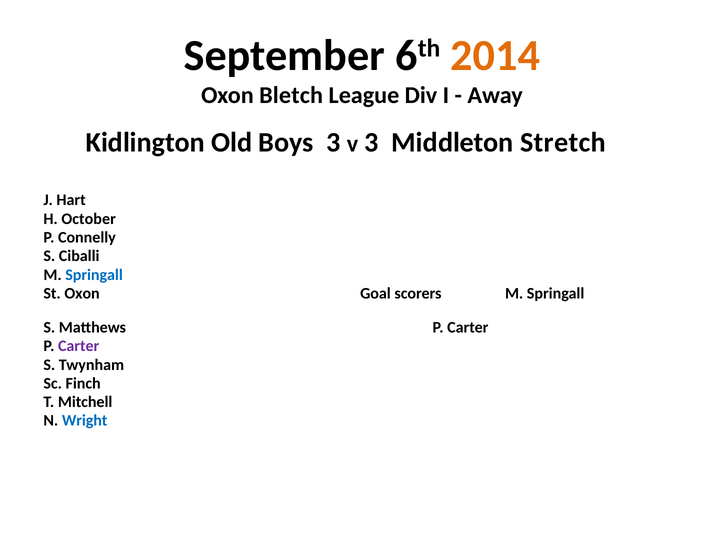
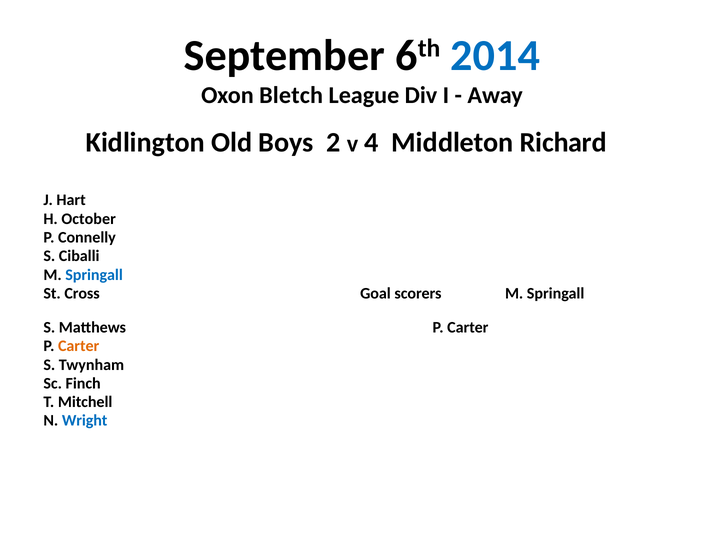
2014 colour: orange -> blue
Boys 3: 3 -> 2
v 3: 3 -> 4
Stretch: Stretch -> Richard
St Oxon: Oxon -> Cross
Carter at (79, 346) colour: purple -> orange
